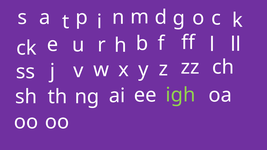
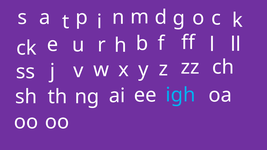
igh colour: light green -> light blue
